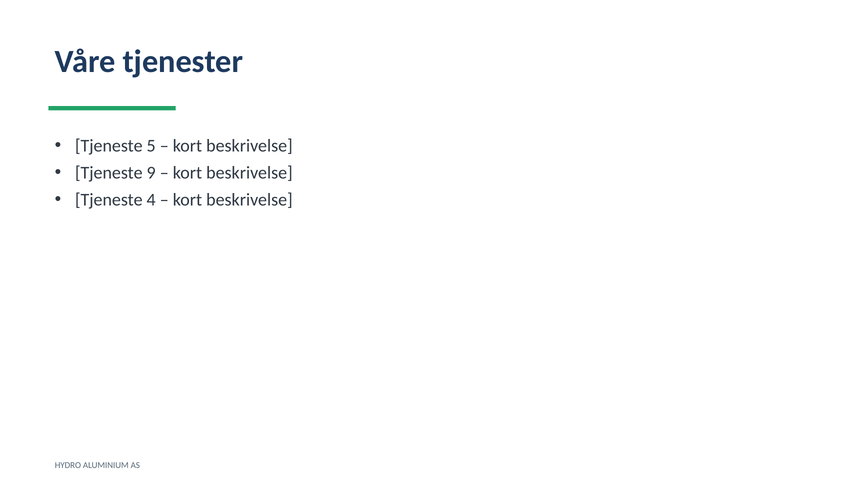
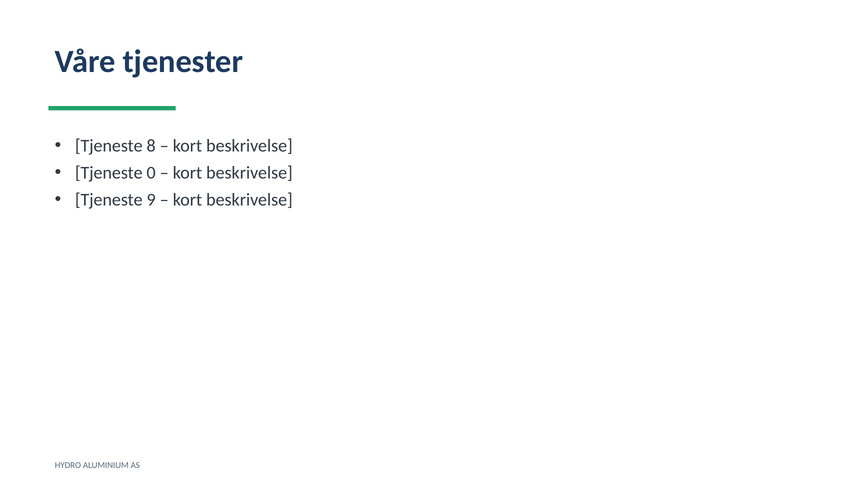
5: 5 -> 8
9: 9 -> 0
4: 4 -> 9
